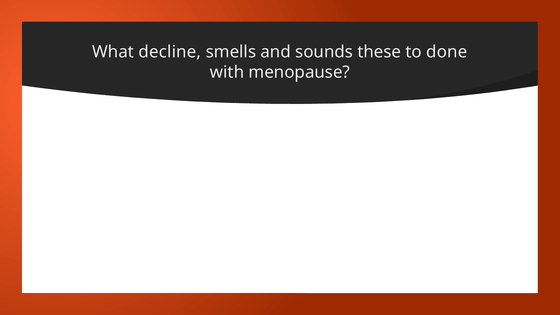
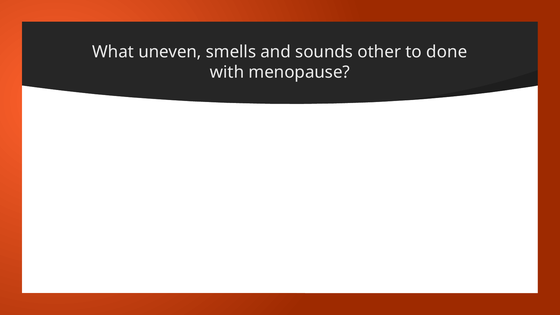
decline: decline -> uneven
these: these -> other
